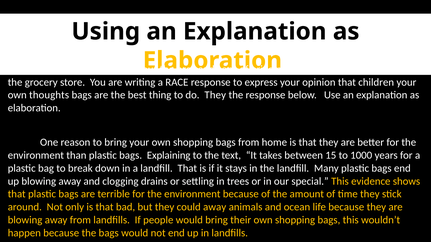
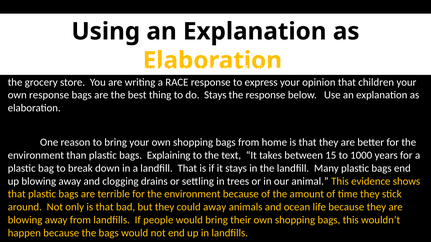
own thoughts: thoughts -> response
do They: They -> Stays
special: special -> animal
